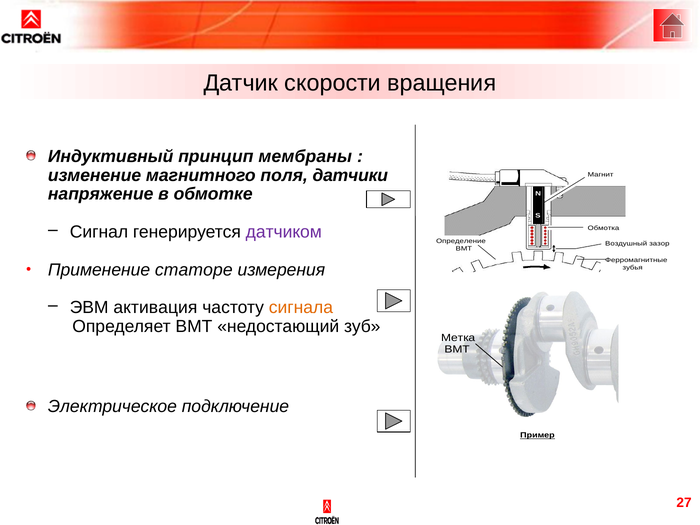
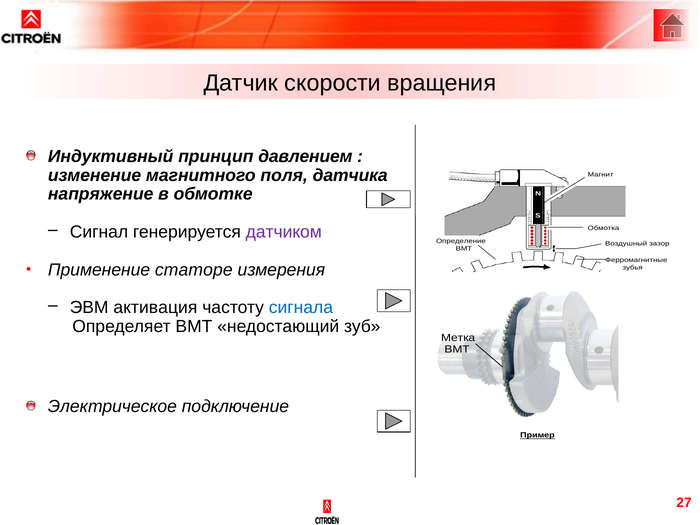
мембраны: мембраны -> давлением
датчики: датчики -> датчика
сигнала colour: orange -> blue
